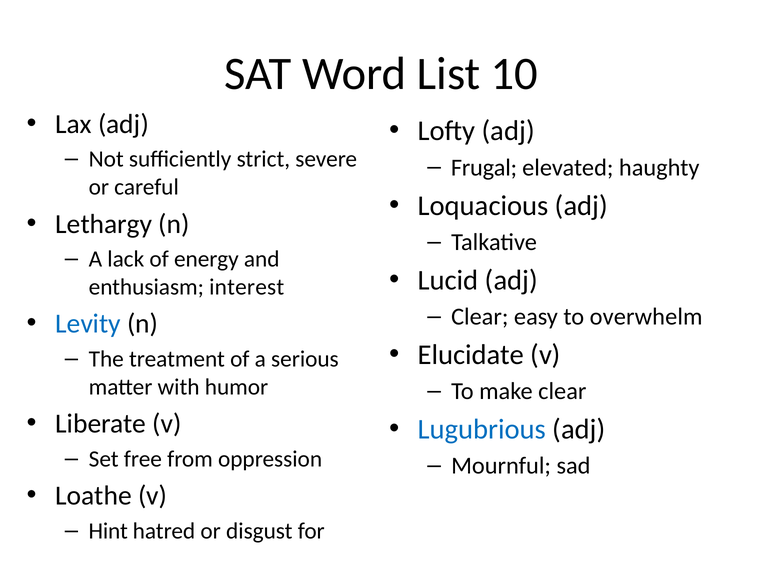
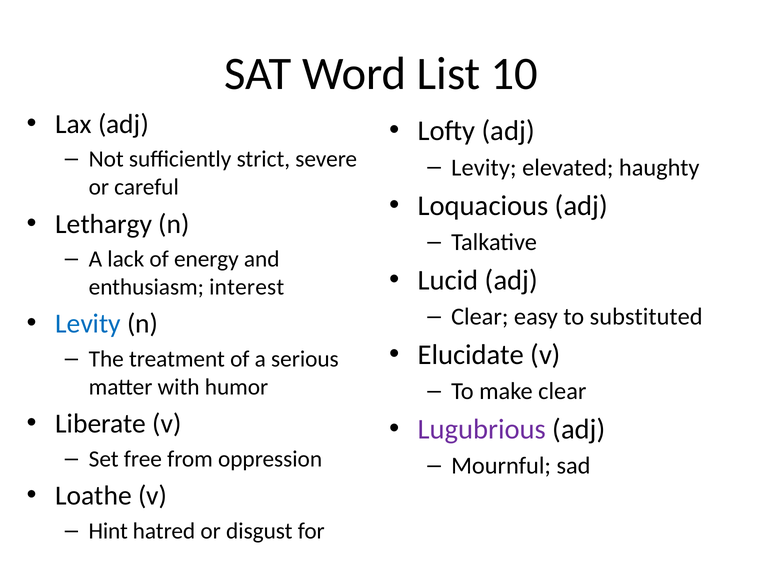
Frugal at (484, 168): Frugal -> Levity
overwhelm: overwhelm -> substituted
Lugubrious colour: blue -> purple
